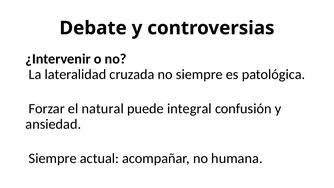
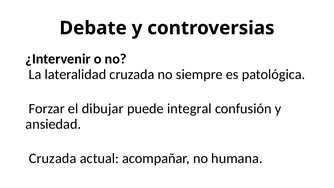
natural: natural -> dibujar
Siempre at (53, 158): Siempre -> Cruzada
